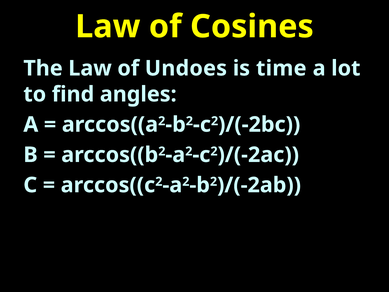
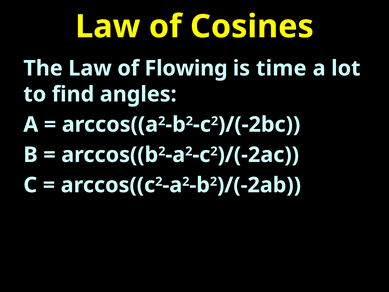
Undoes: Undoes -> Flowing
